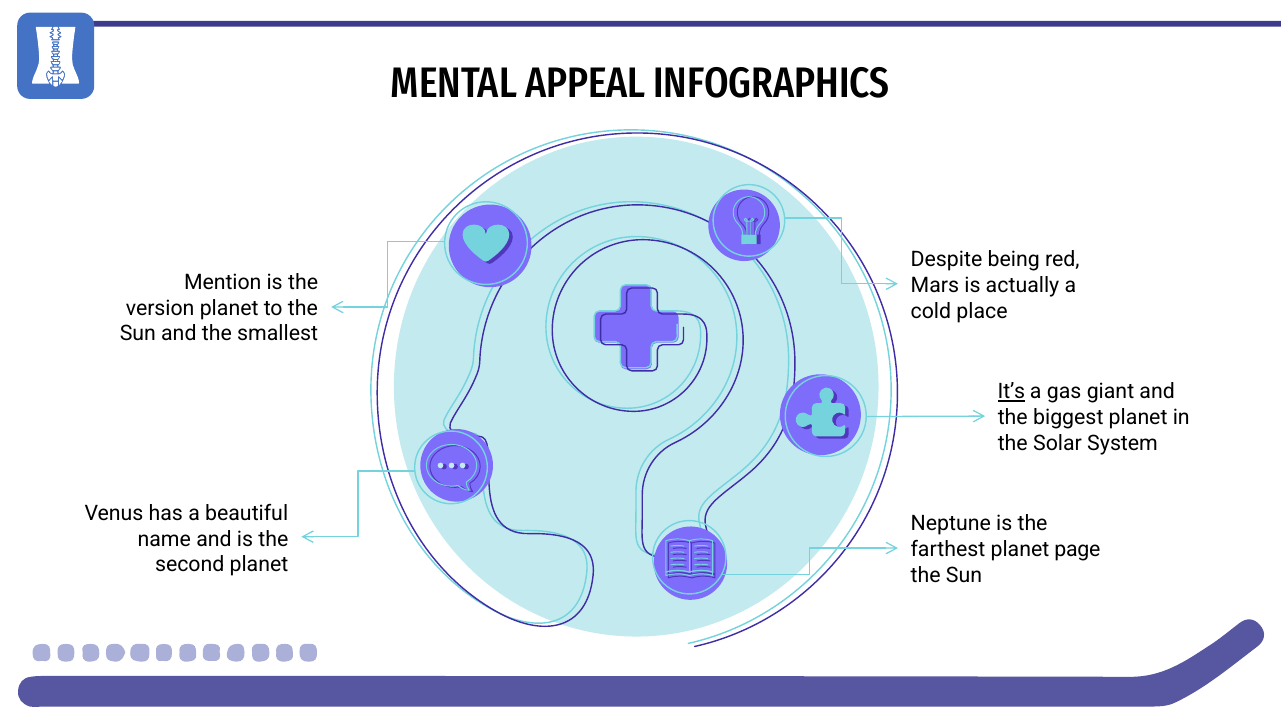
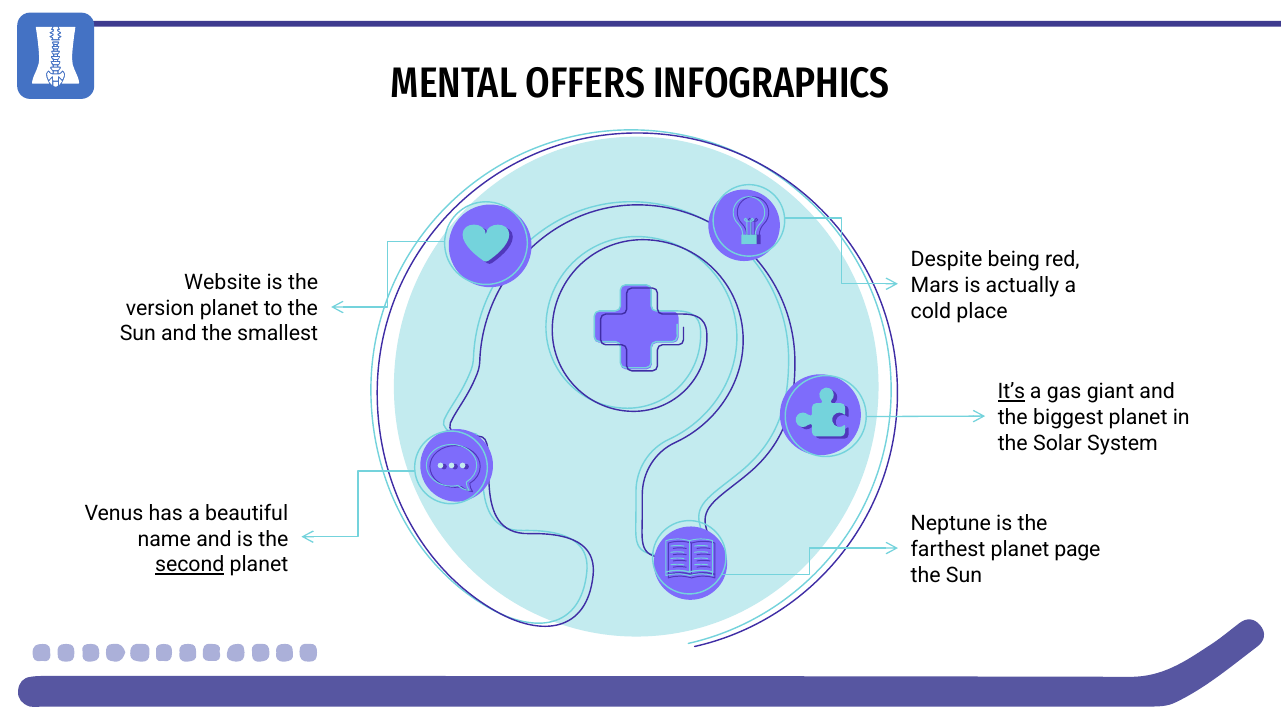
APPEAL: APPEAL -> OFFERS
Mention: Mention -> Website
second underline: none -> present
